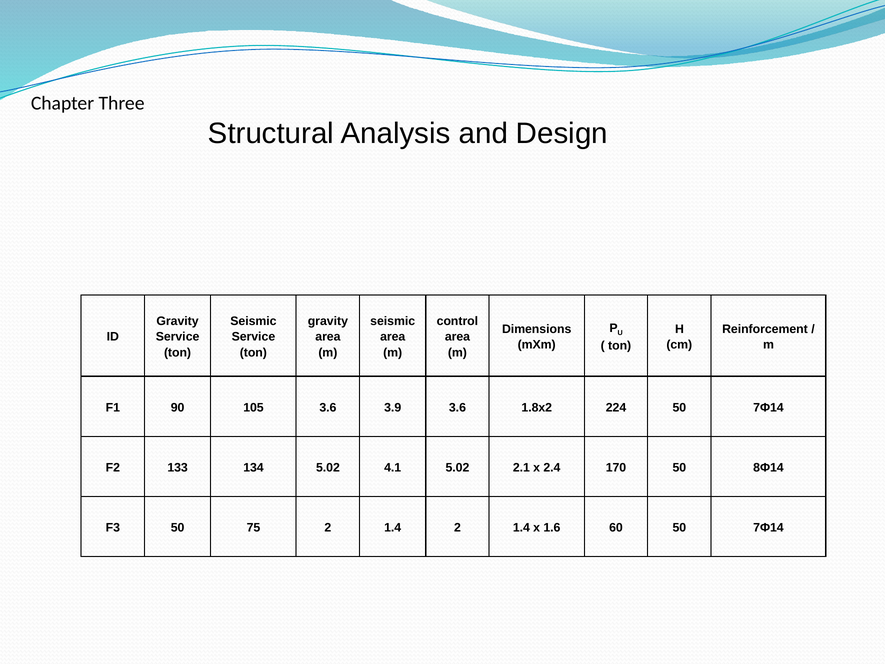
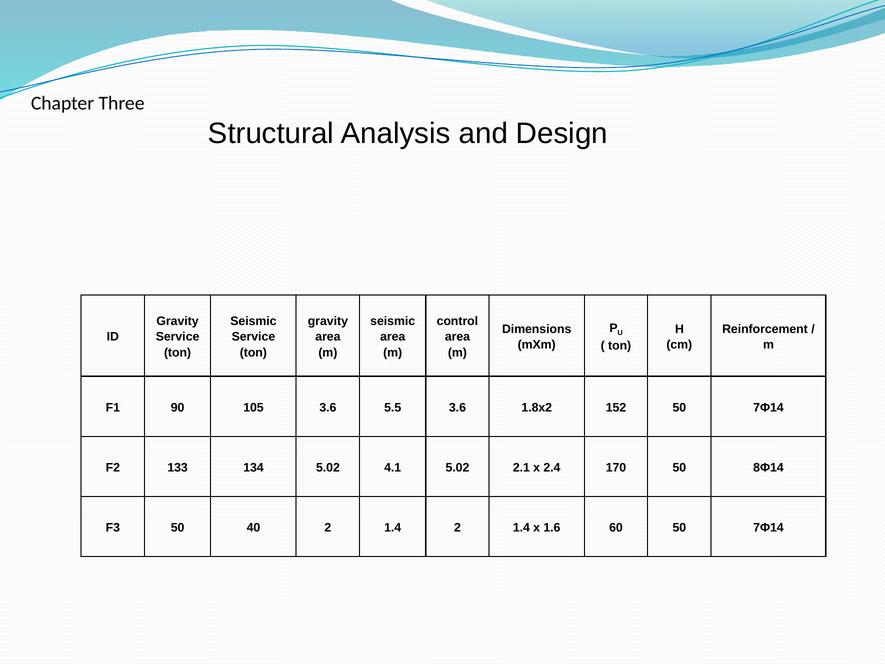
3.9: 3.9 -> 5.5
224: 224 -> 152
75: 75 -> 40
